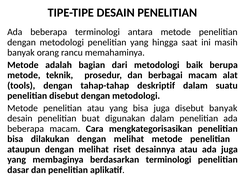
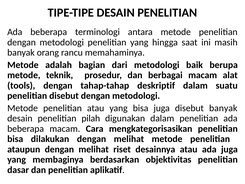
buat: buat -> pilah
berdasarkan terminologi: terminologi -> objektivitas
